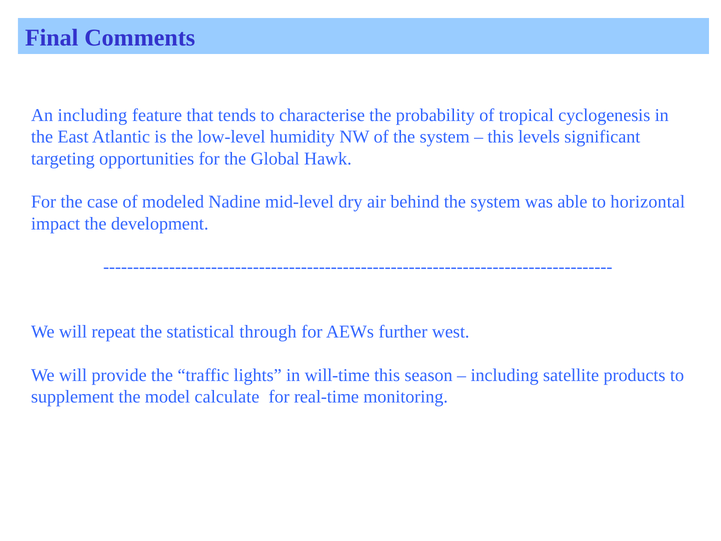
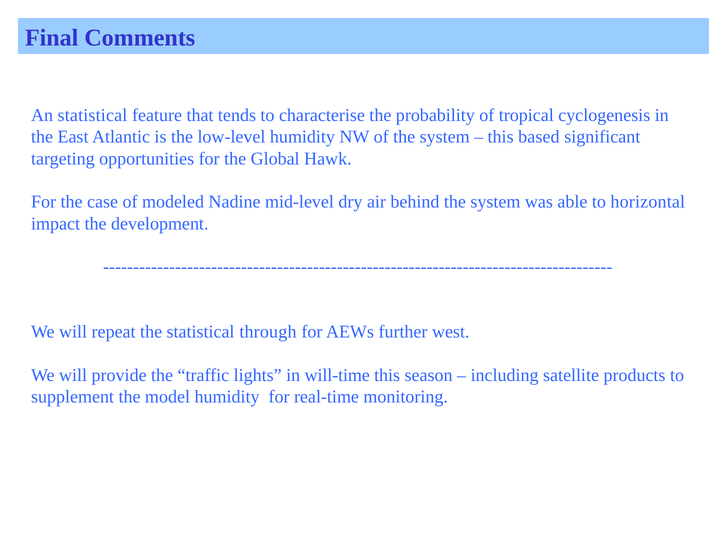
An including: including -> statistical
levels: levels -> based
model calculate: calculate -> humidity
